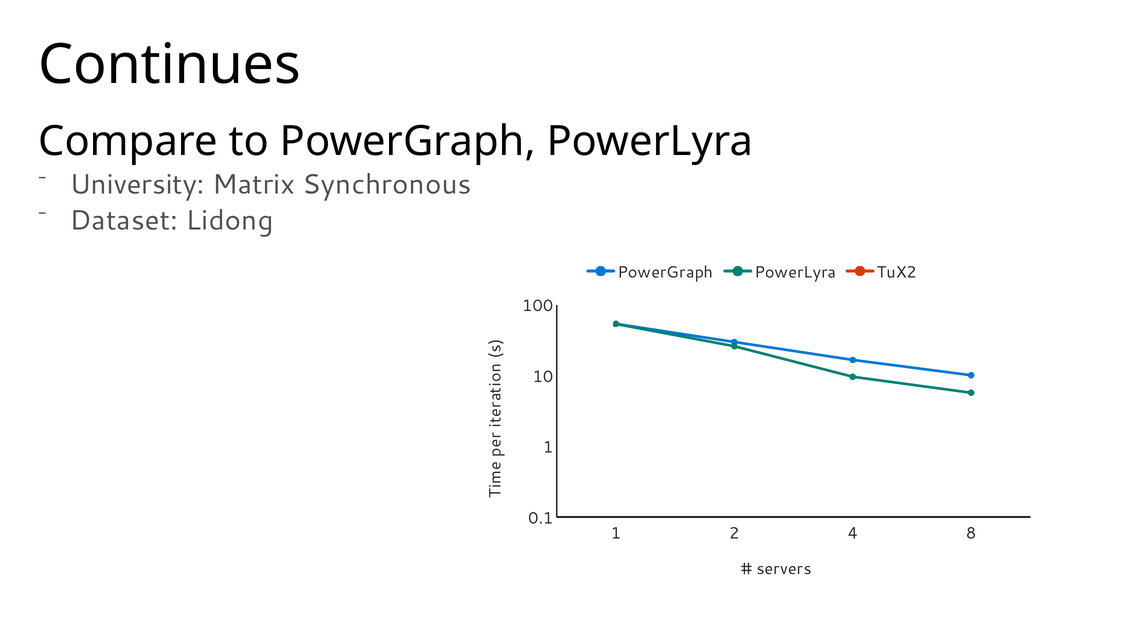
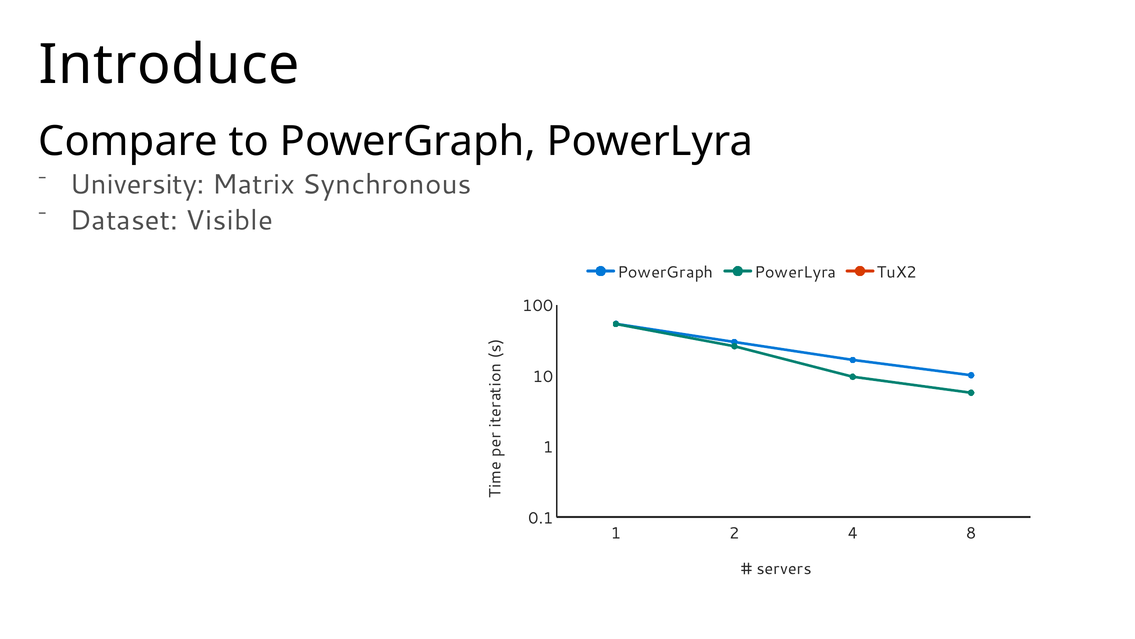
Continues: Continues -> Introduce
Lidong: Lidong -> Visible
